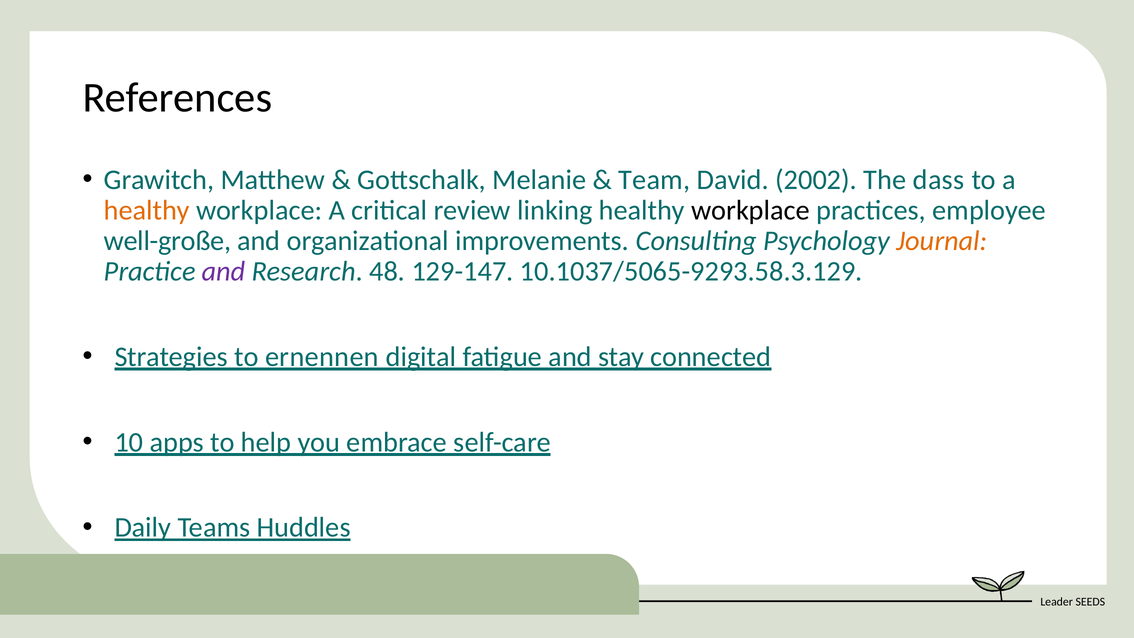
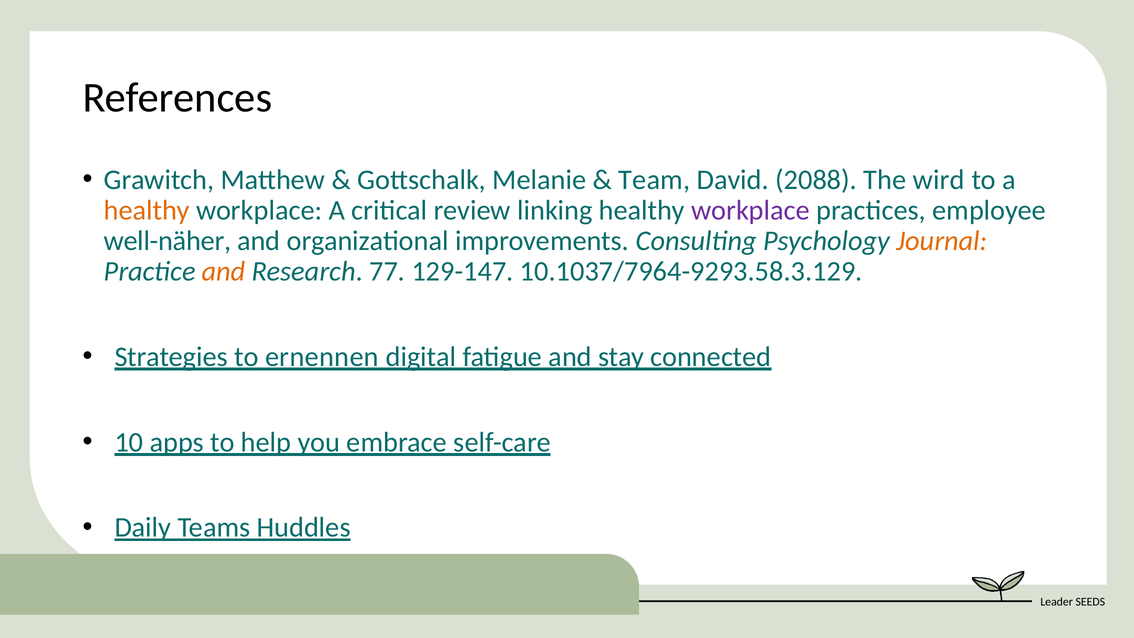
2002: 2002 -> 2088
dass: dass -> wird
workplace at (750, 210) colour: black -> purple
well-große: well-große -> well-näher
and at (224, 272) colour: purple -> orange
48: 48 -> 77
10.1037/5065-9293.58.3.129: 10.1037/5065-9293.58.3.129 -> 10.1037/7964-9293.58.3.129
